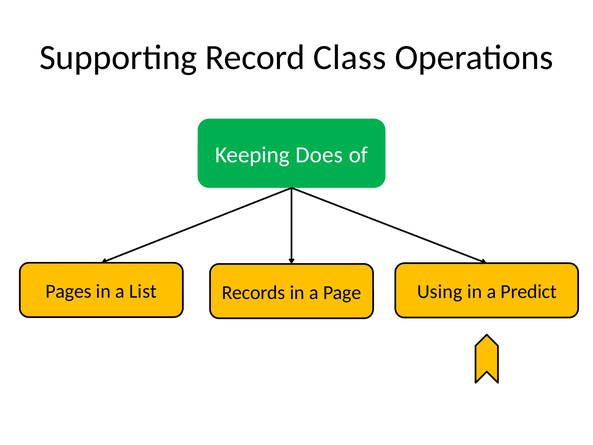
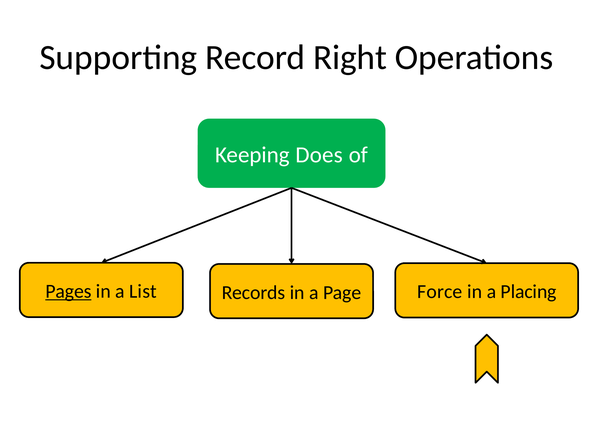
Class: Class -> Right
Pages underline: none -> present
Using: Using -> Force
Predict: Predict -> Placing
